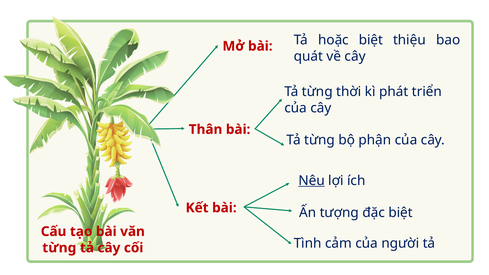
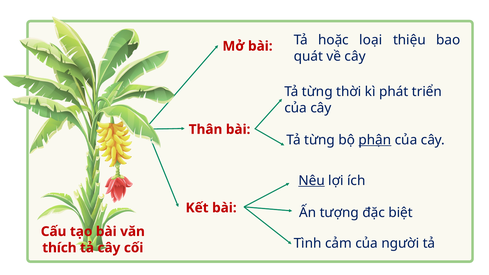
hoặc biệt: biệt -> loại
phận underline: none -> present
từng at (59, 248): từng -> thích
